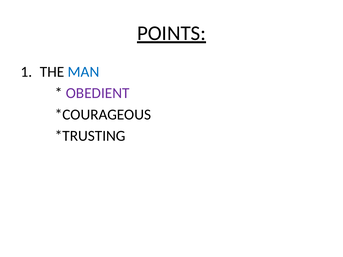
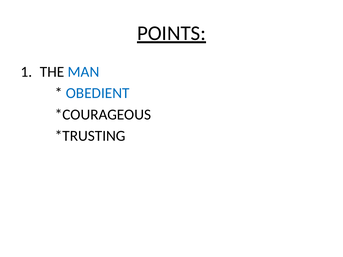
OBEDIENT colour: purple -> blue
